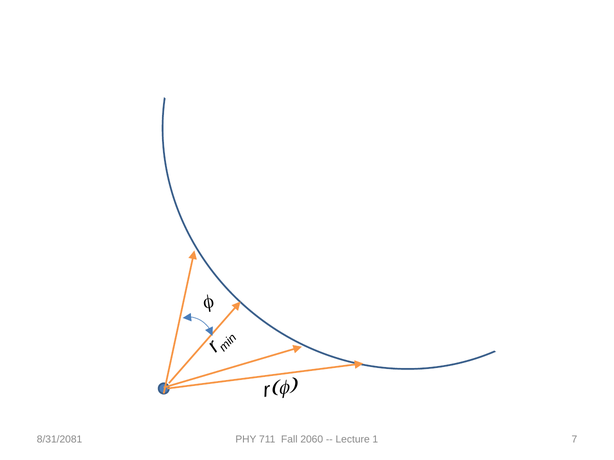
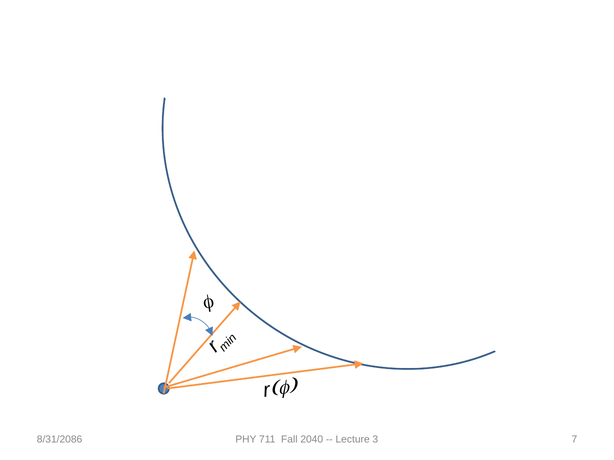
8/31/2081: 8/31/2081 -> 8/31/2086
2060: 2060 -> 2040
1: 1 -> 3
